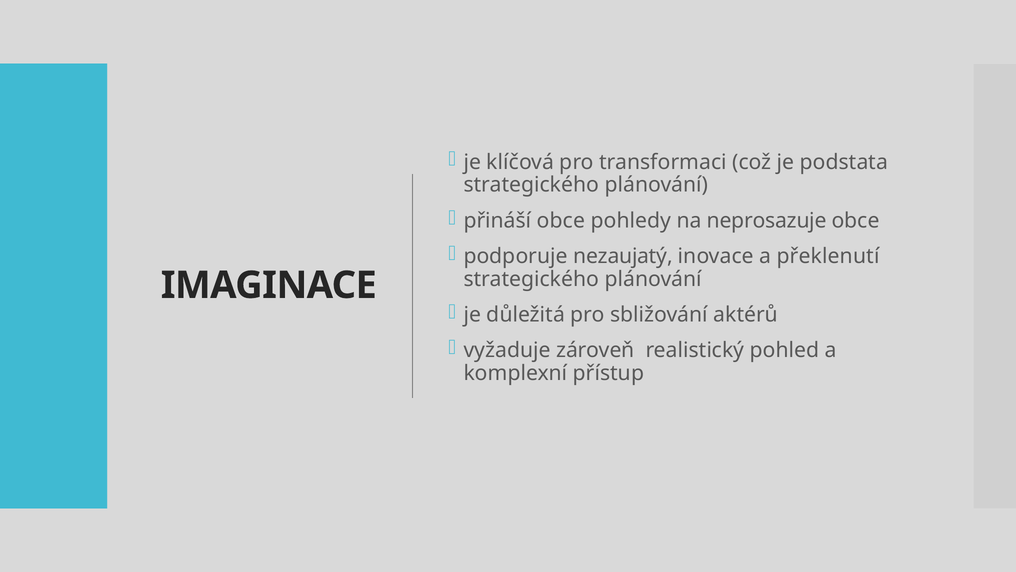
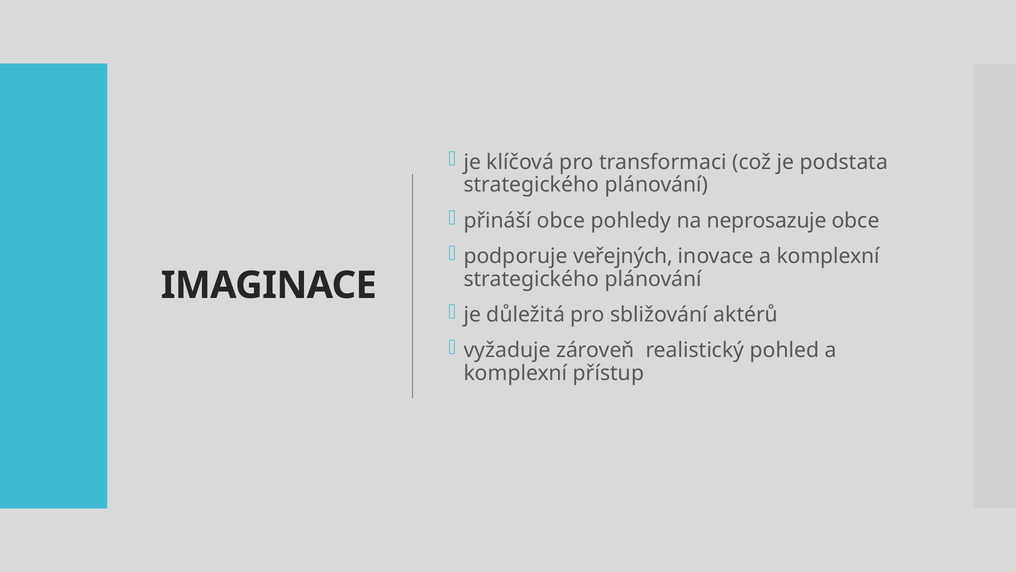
nezaujatý: nezaujatý -> veřejných
inovace a překlenutí: překlenutí -> komplexní
